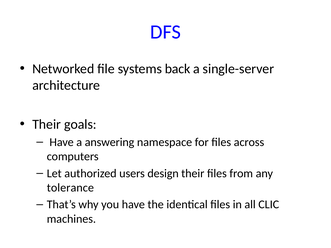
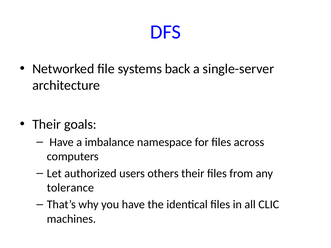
answering: answering -> imbalance
design: design -> others
